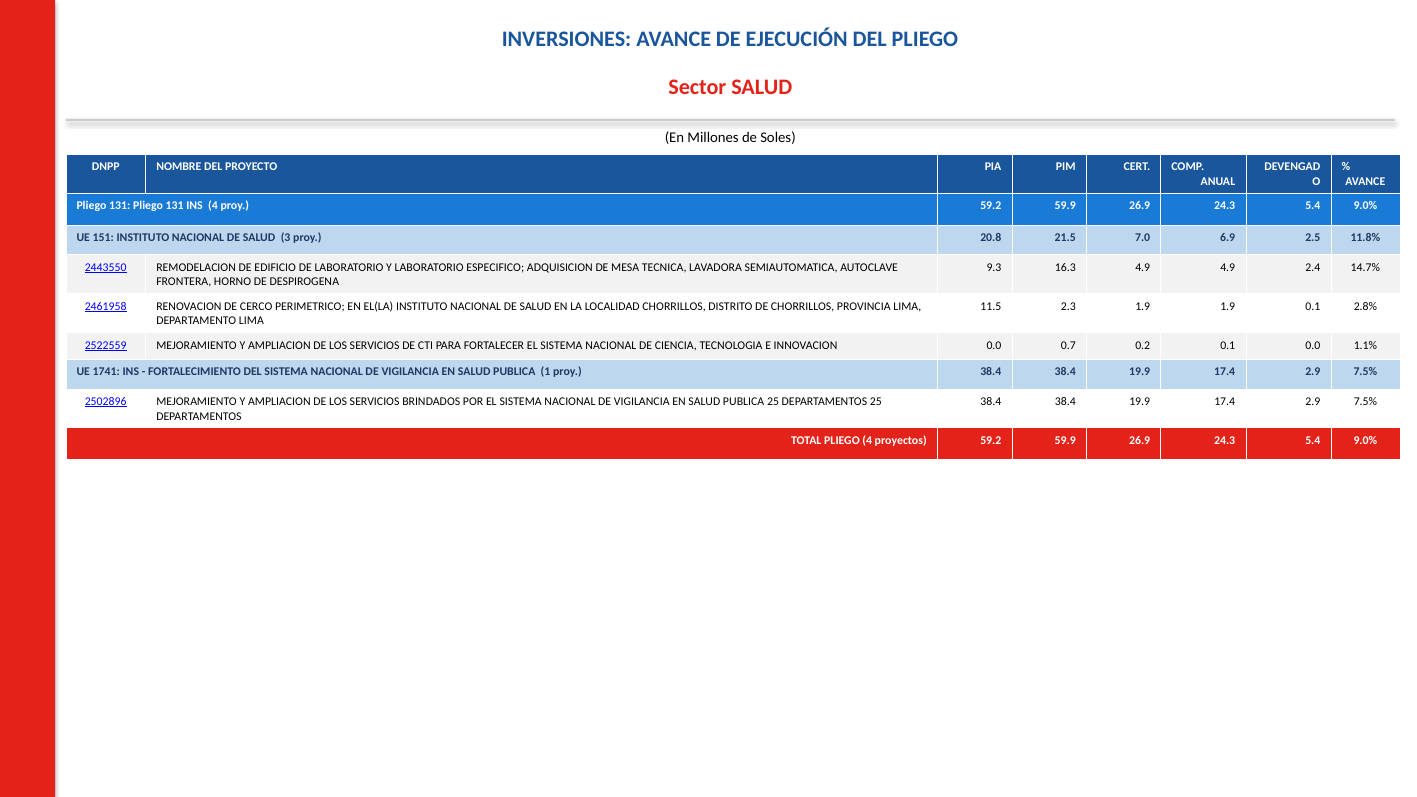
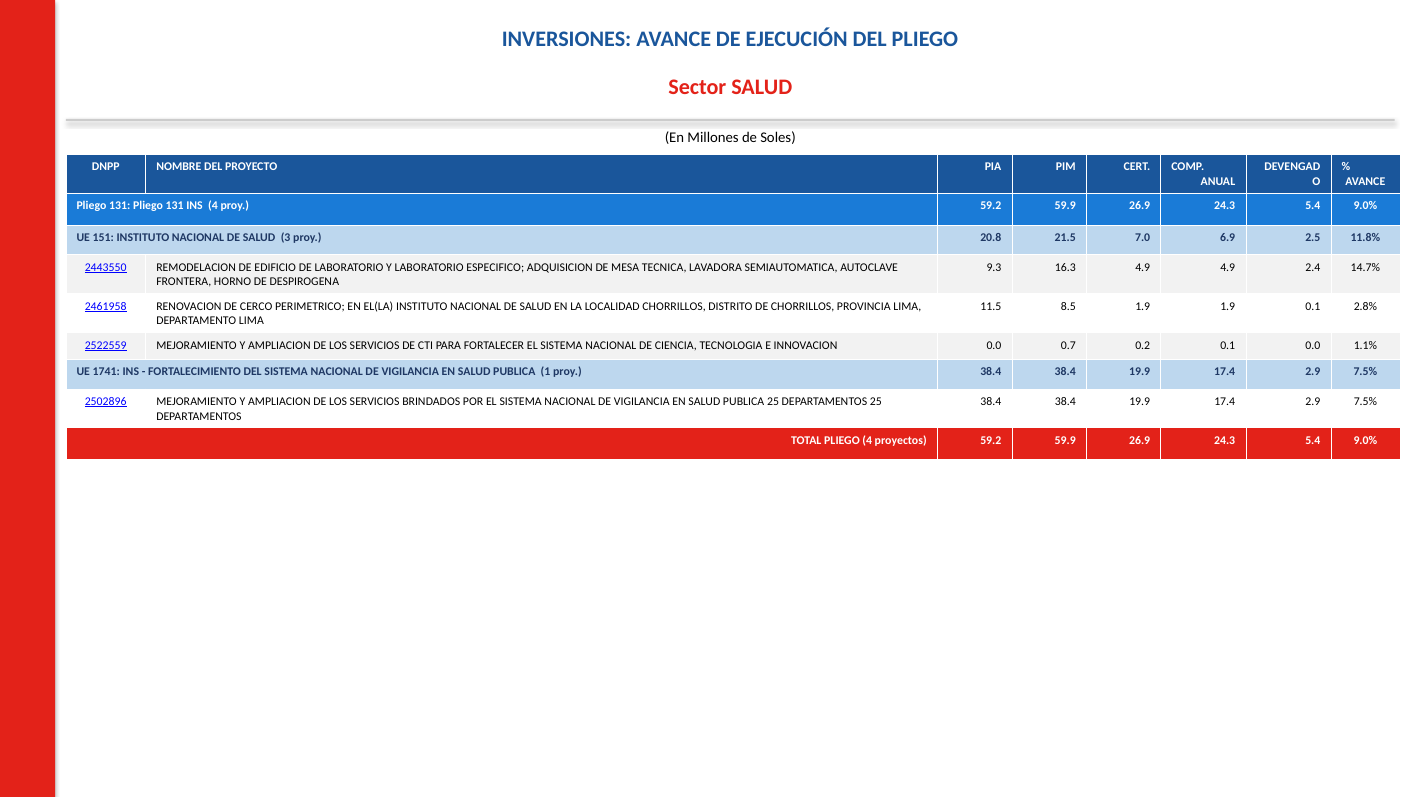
2.3: 2.3 -> 8.5
